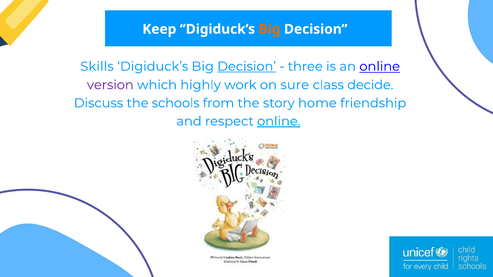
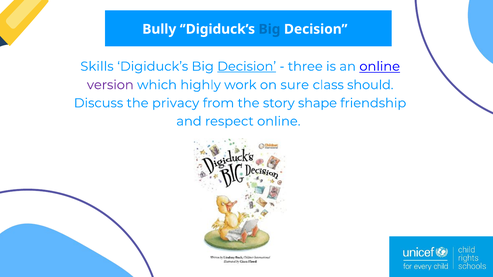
Keep: Keep -> Bully
Big at (269, 29) colour: orange -> blue
decide: decide -> should
schools: schools -> privacy
home: home -> shape
online at (279, 121) underline: present -> none
